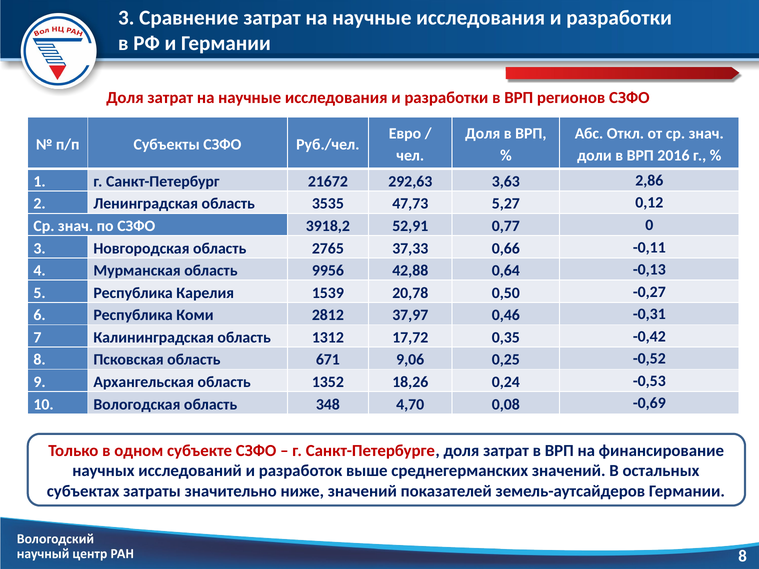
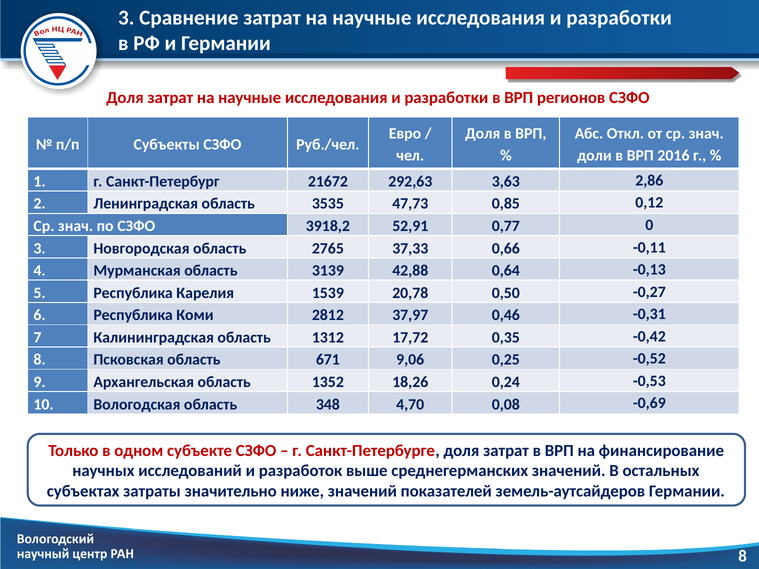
5,27: 5,27 -> 0,85
9956: 9956 -> 3139
